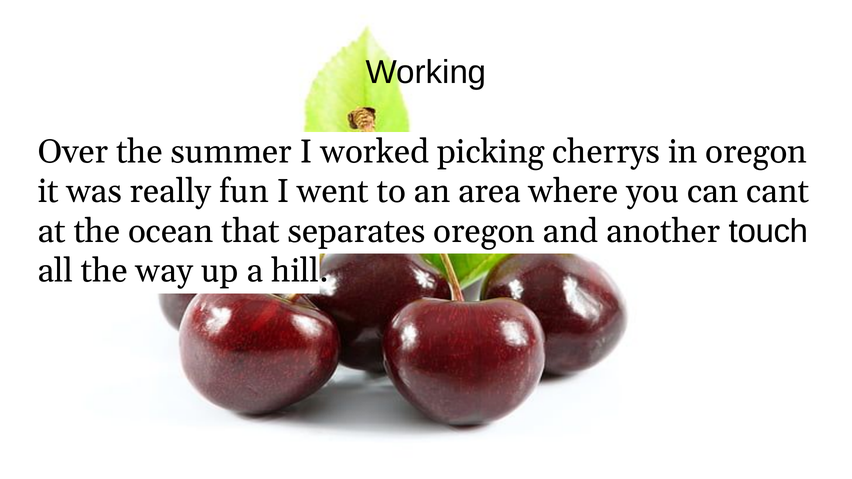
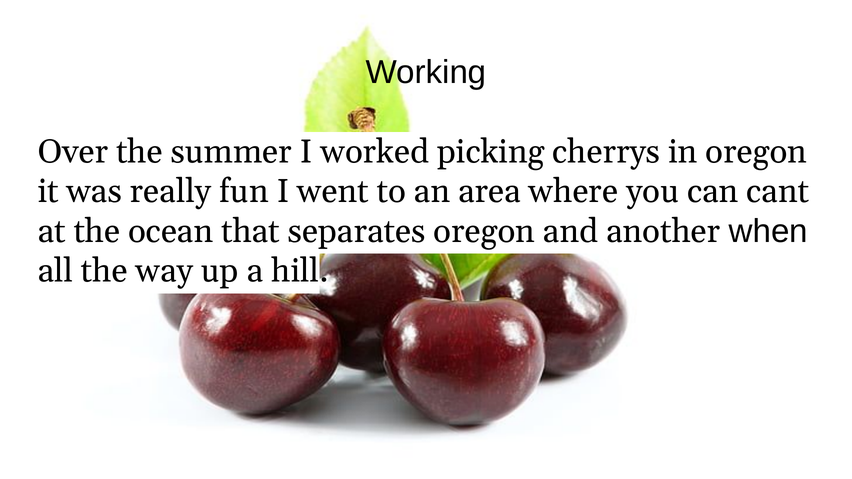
touch: touch -> when
